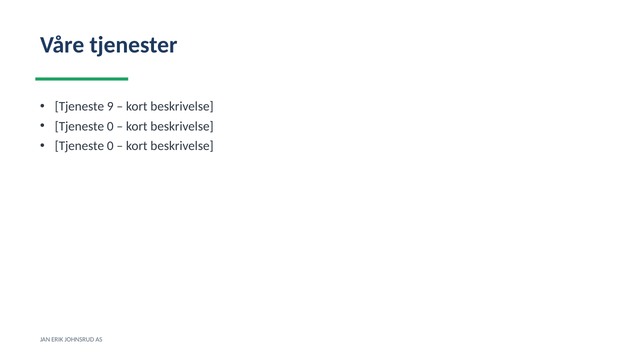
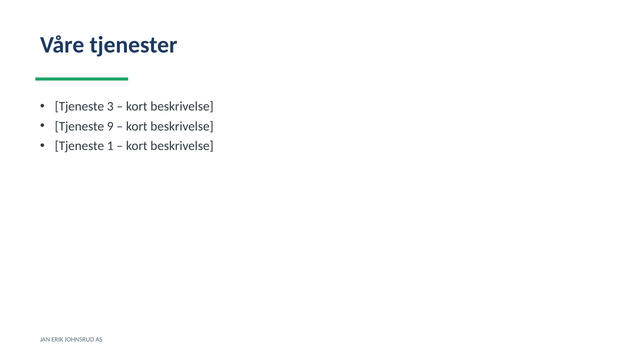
9: 9 -> 3
0 at (110, 126): 0 -> 9
0 at (110, 146): 0 -> 1
